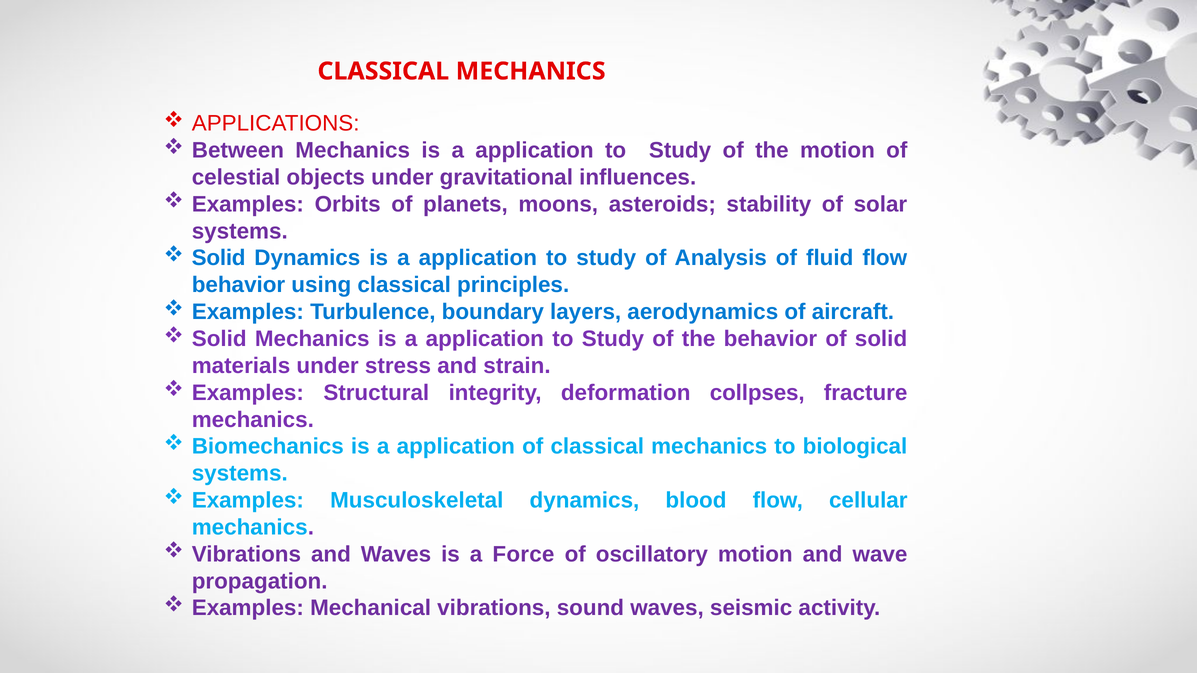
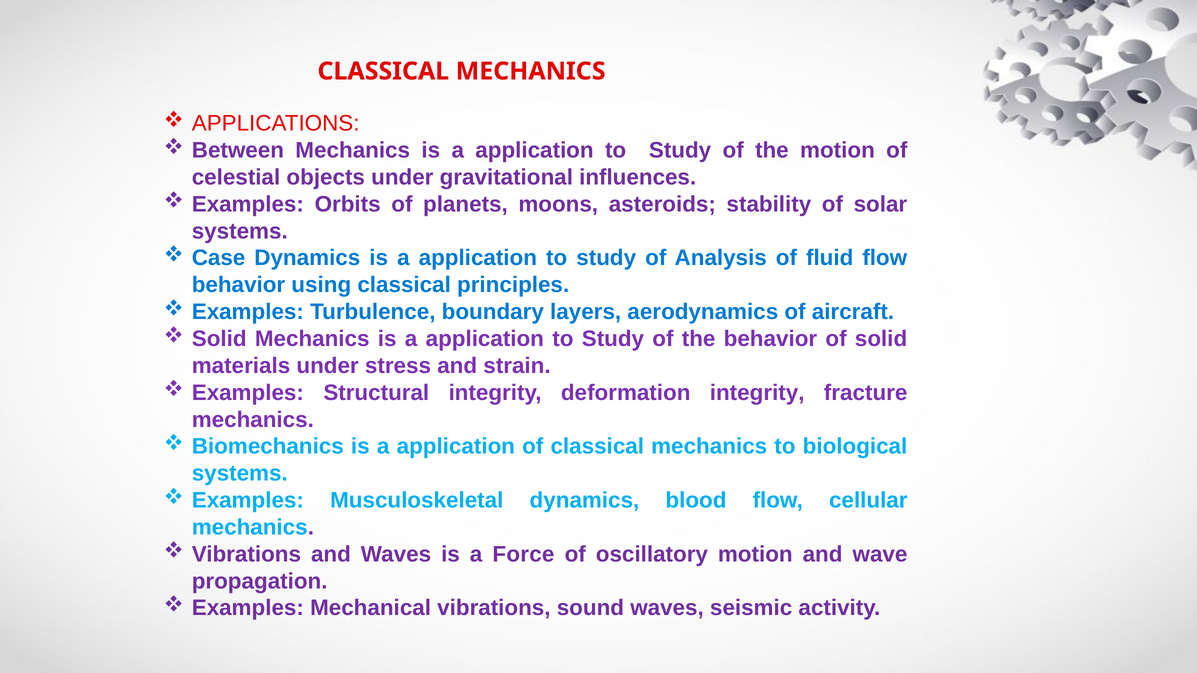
Solid at (219, 258): Solid -> Case
deformation collpses: collpses -> integrity
